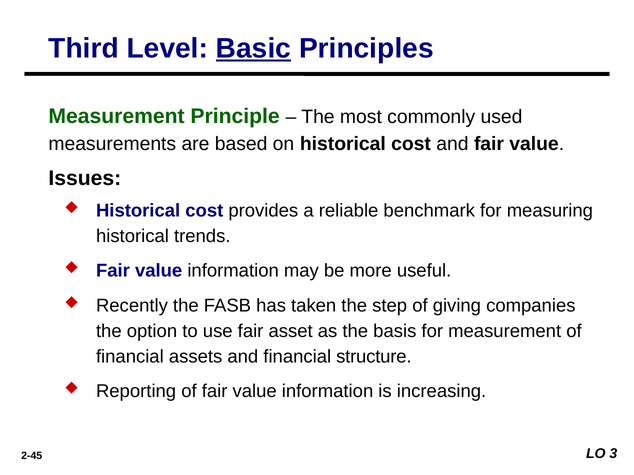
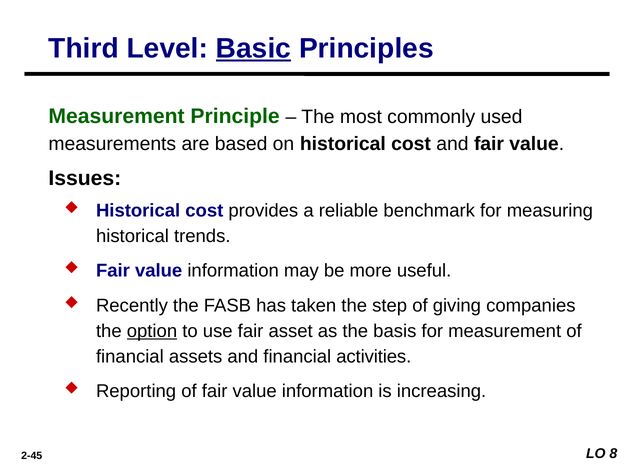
option underline: none -> present
structure: structure -> activities
3: 3 -> 8
